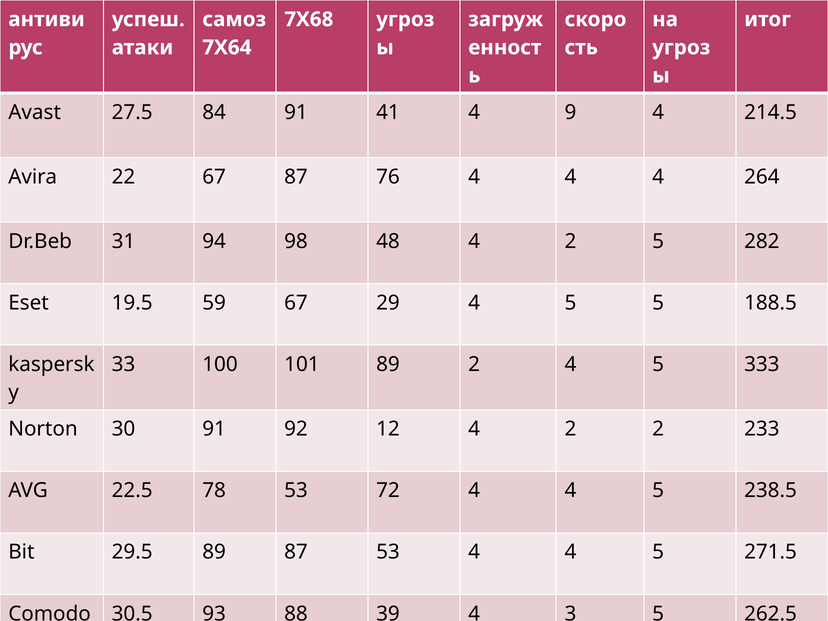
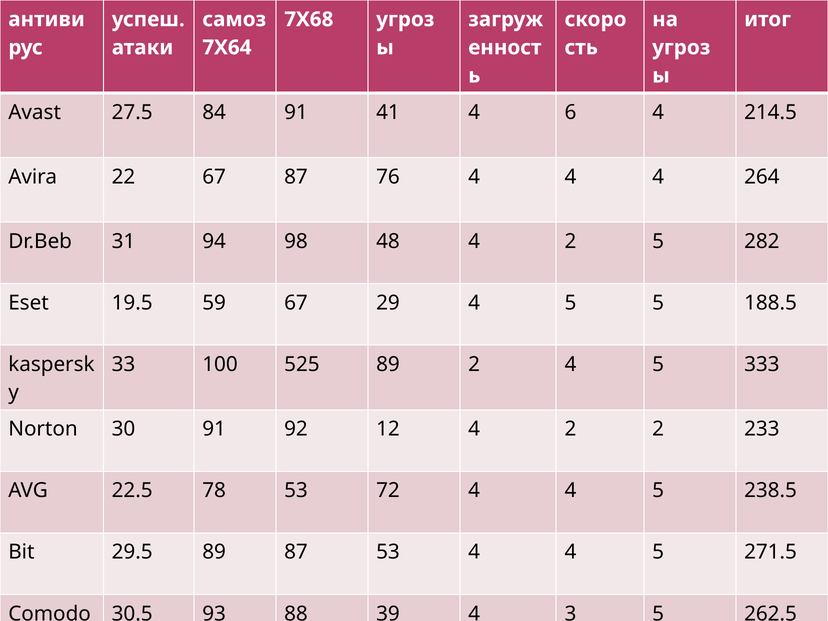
9: 9 -> 6
101: 101 -> 525
